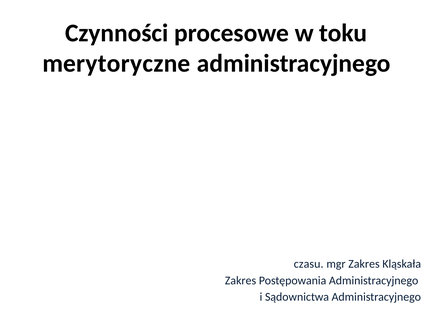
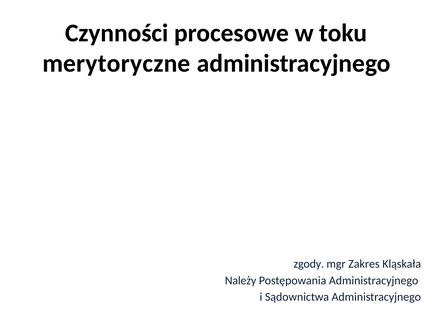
czasu: czasu -> zgody
Zakres at (240, 280): Zakres -> Należy
